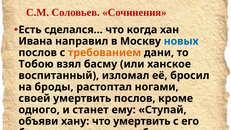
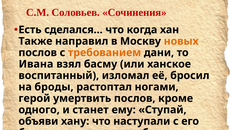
Ивана: Ивана -> Также
новых colour: blue -> orange
Тобою: Тобою -> Ивана
своей: своей -> герой
что умертвить: умертвить -> наступали
